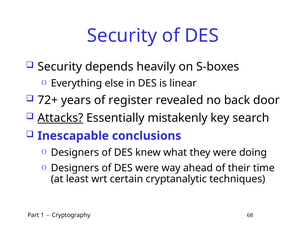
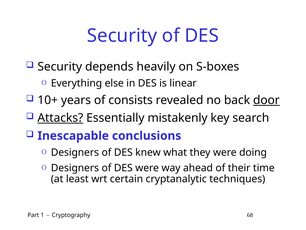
72+: 72+ -> 10+
register: register -> consists
door underline: none -> present
